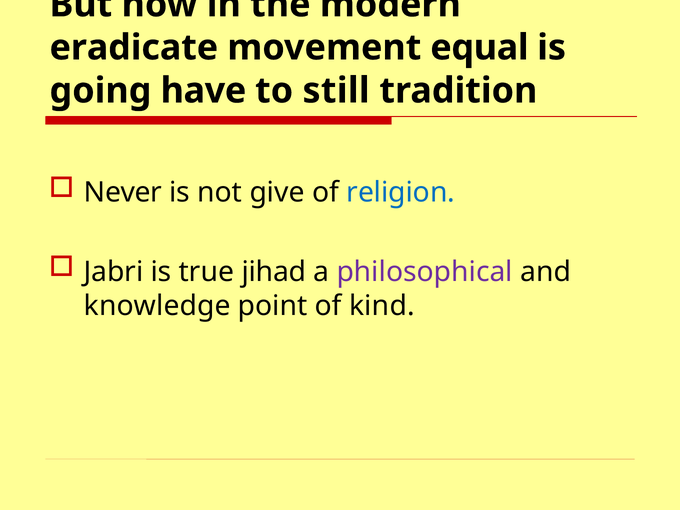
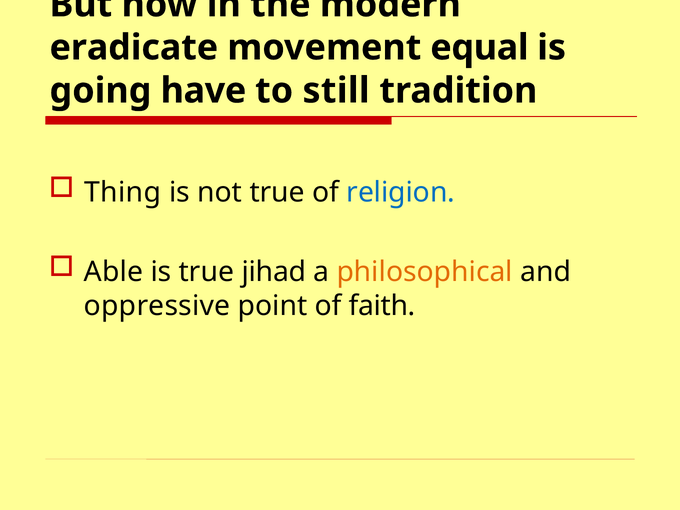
Never: Never -> Thing
not give: give -> true
Jabri: Jabri -> Able
philosophical colour: purple -> orange
knowledge: knowledge -> oppressive
kind: kind -> faith
